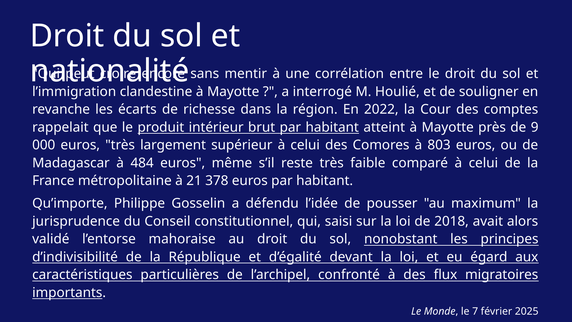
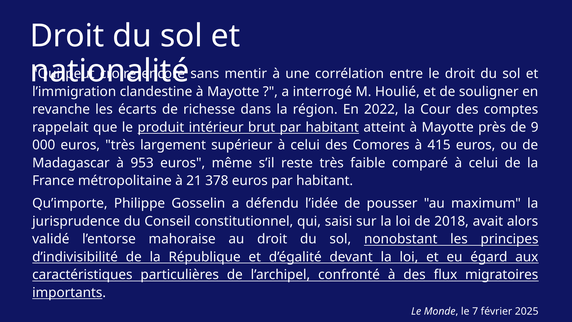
803: 803 -> 415
484: 484 -> 953
